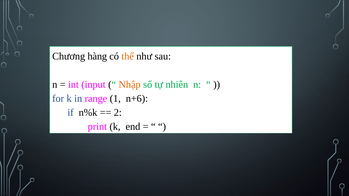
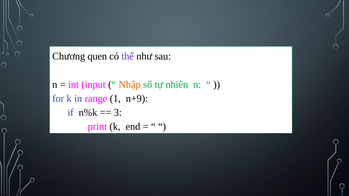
hàng: hàng -> quen
thể colour: orange -> purple
n+6: n+6 -> n+9
2: 2 -> 3
